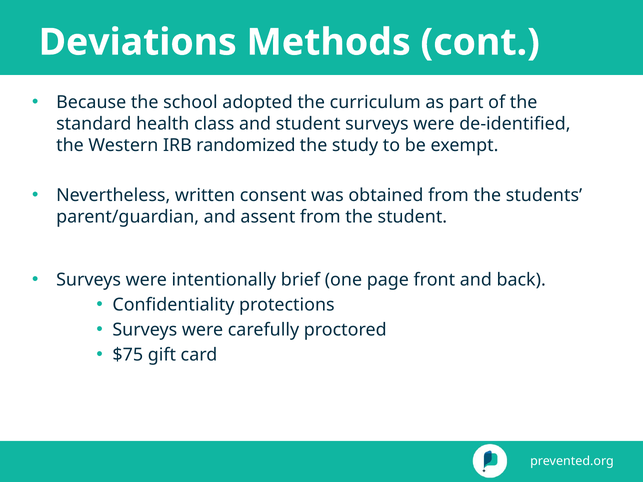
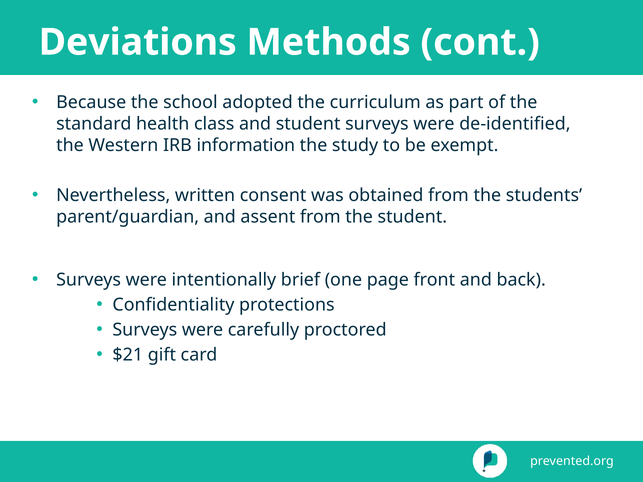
randomized: randomized -> information
$75: $75 -> $21
